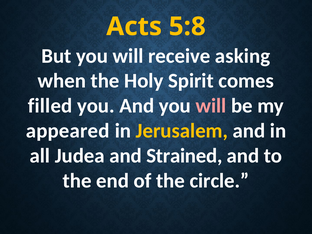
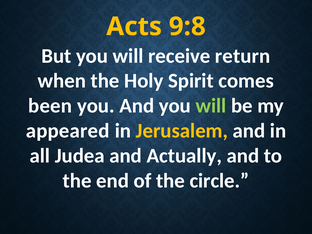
5:8: 5:8 -> 9:8
asking: asking -> return
filled: filled -> been
will at (211, 106) colour: pink -> light green
Strained: Strained -> Actually
